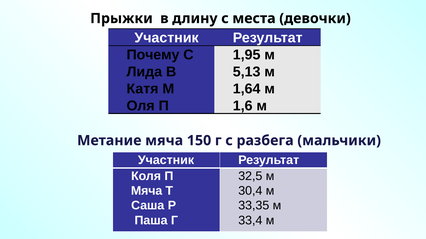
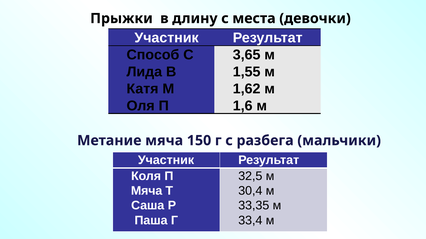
Почему: Почему -> Способ
1,95: 1,95 -> 3,65
5,13: 5,13 -> 1,55
1,64: 1,64 -> 1,62
